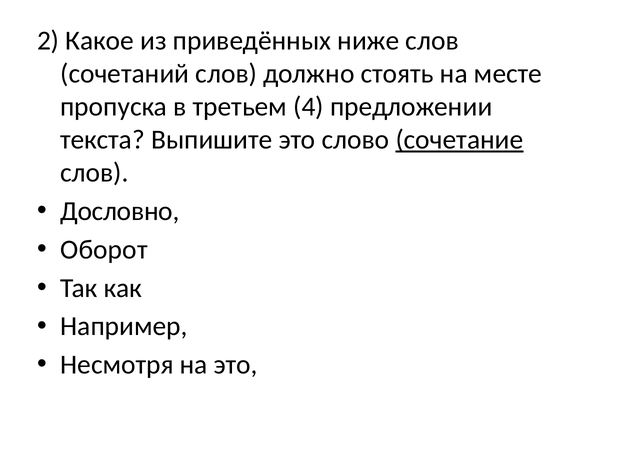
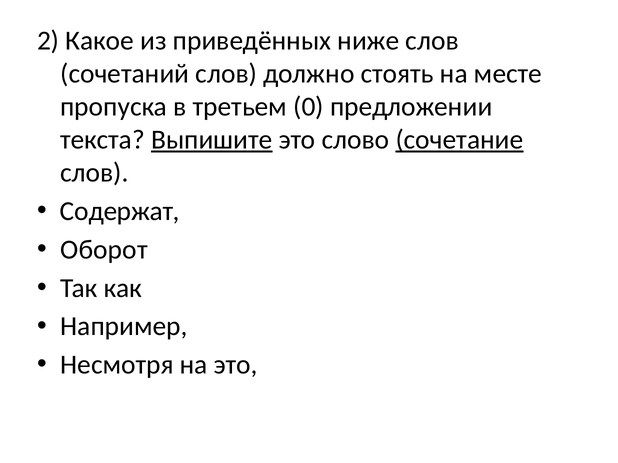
4: 4 -> 0
Выпишите underline: none -> present
Дословно: Дословно -> Содержат
